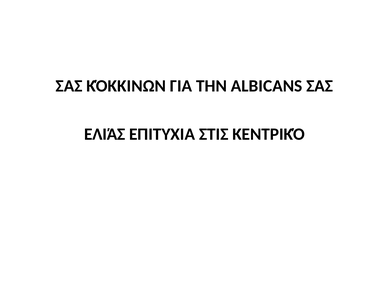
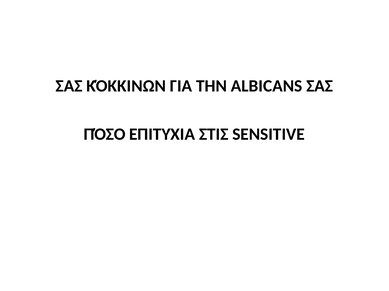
ΕΛΙΆΣ: ΕΛΙΆΣ -> ΠΌΣΟ
ΚΕΝΤΡΙΚΌ: ΚΕΝΤΡΙΚΌ -> SENSITIVE
